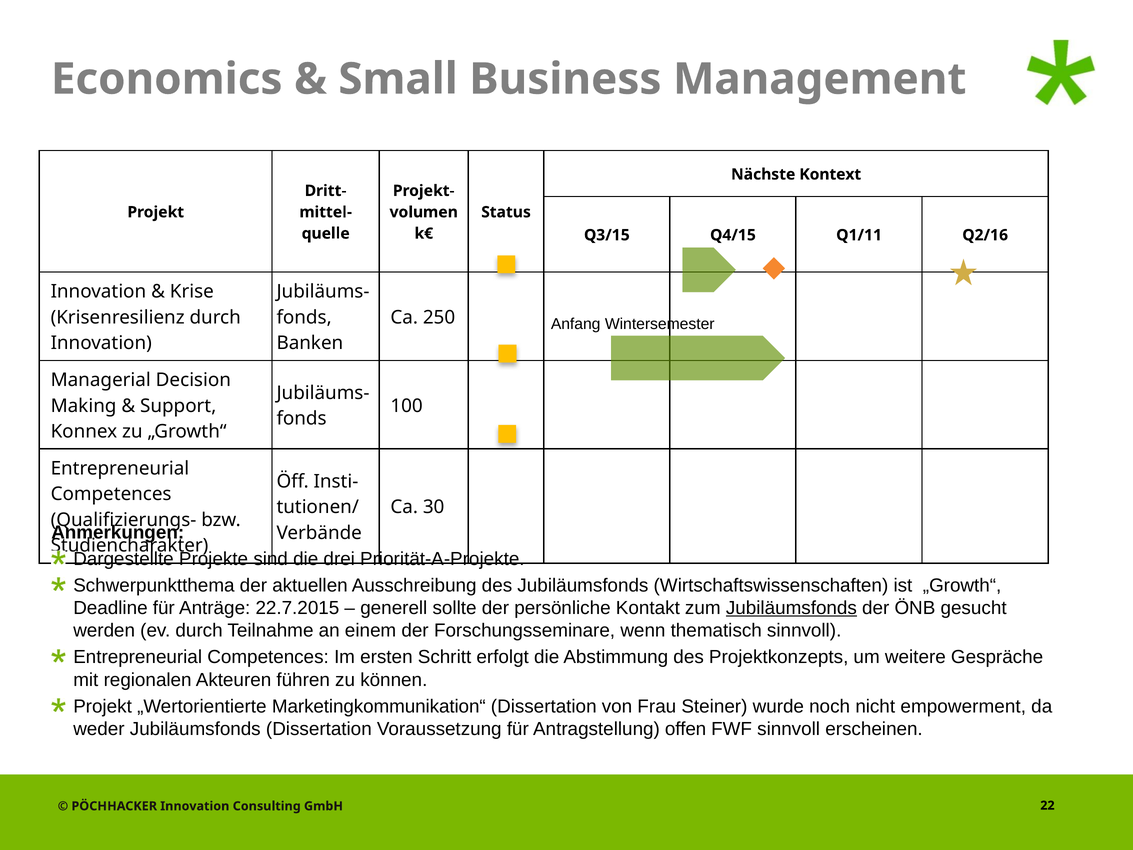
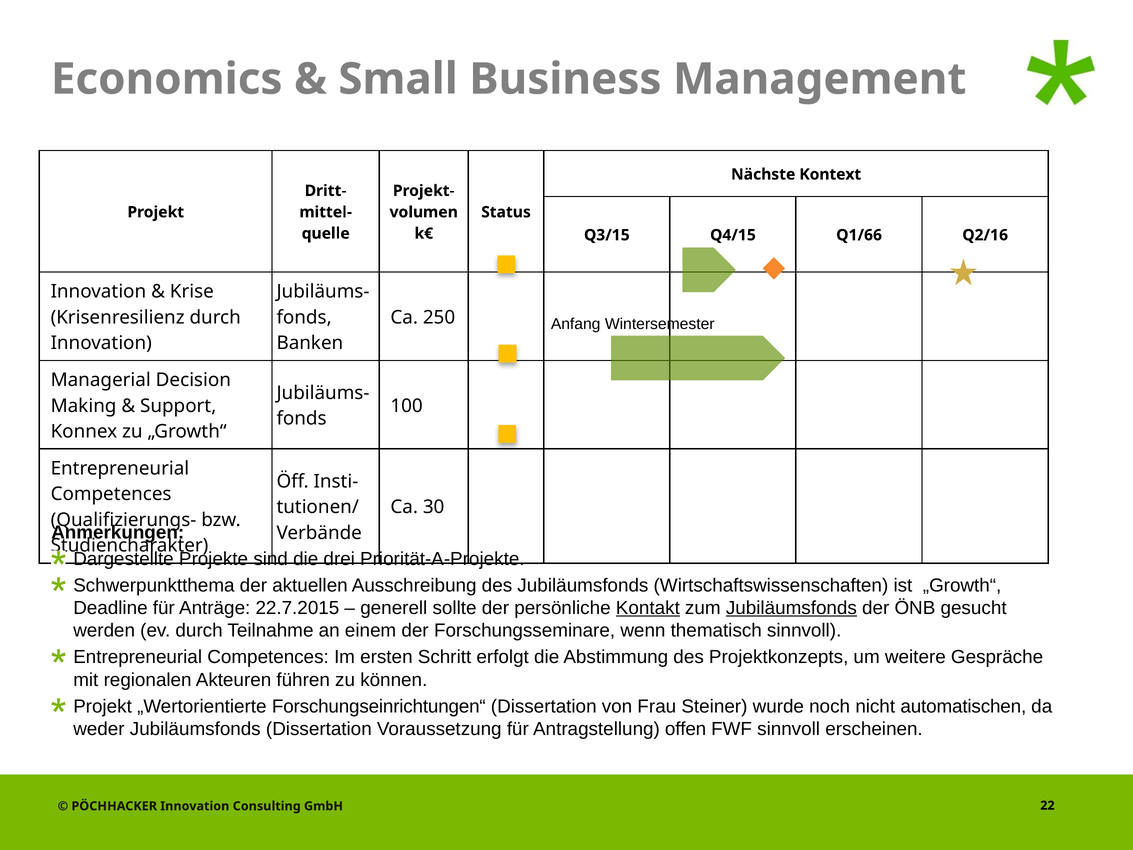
Q1/11: Q1/11 -> Q1/66
Kontakt underline: none -> present
Marketingkommunikation“: Marketingkommunikation“ -> Forschungseinrichtungen“
empowerment: empowerment -> automatischen
